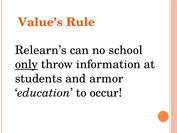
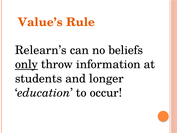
school: school -> beliefs
armor: armor -> longer
